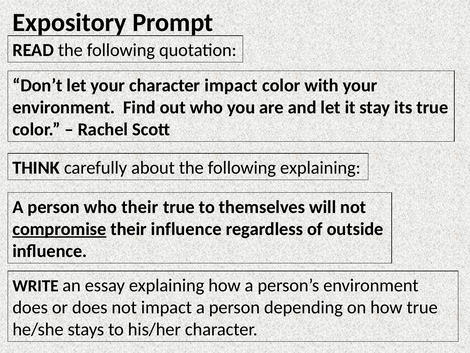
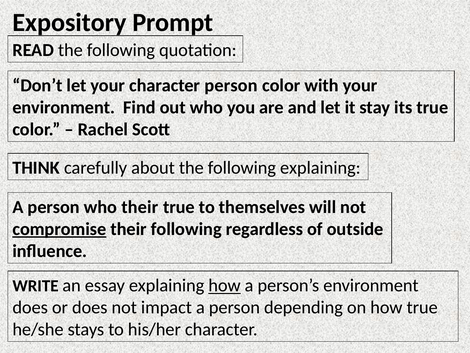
character impact: impact -> person
their influence: influence -> following
how at (225, 285) underline: none -> present
